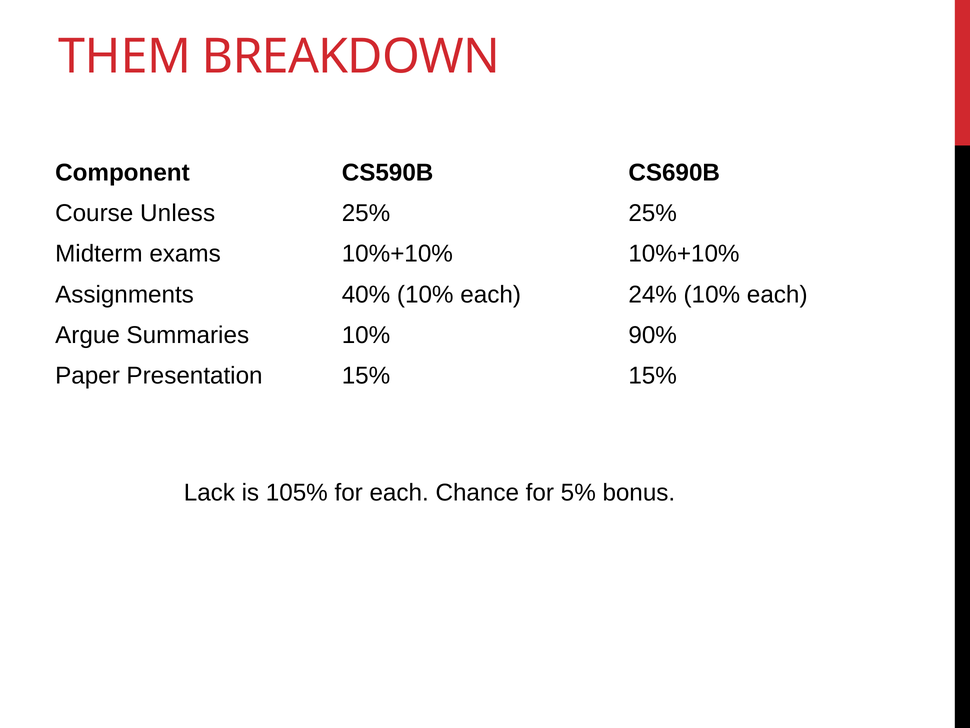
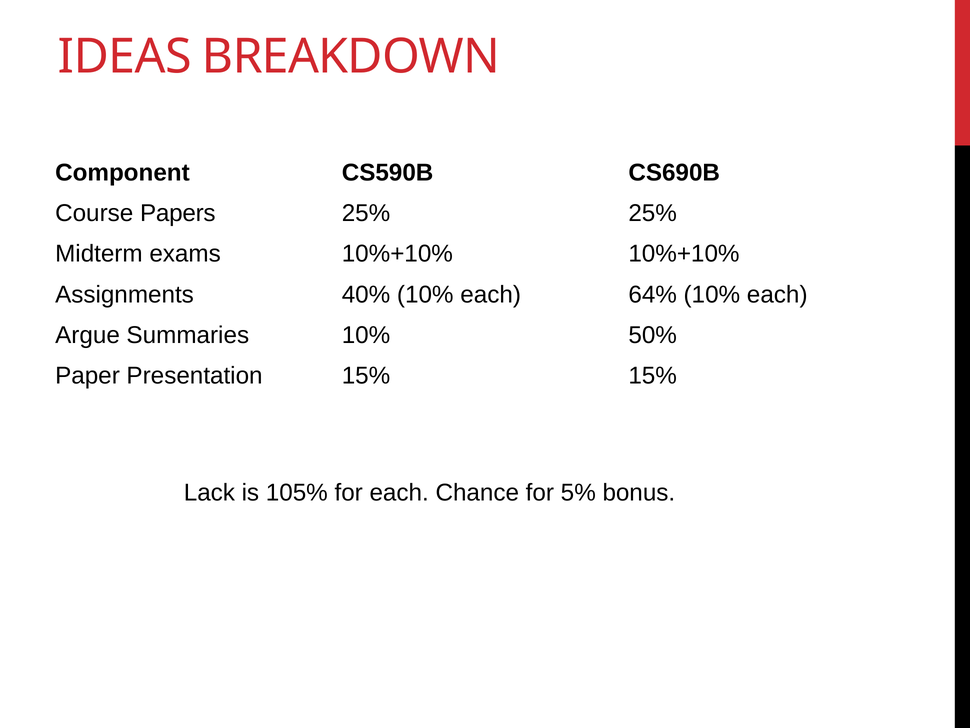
THEM: THEM -> IDEAS
Unless: Unless -> Papers
24%: 24% -> 64%
90%: 90% -> 50%
